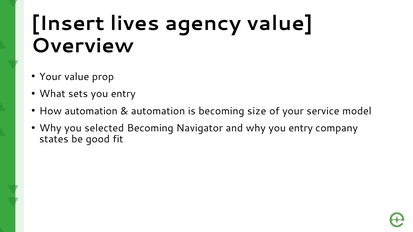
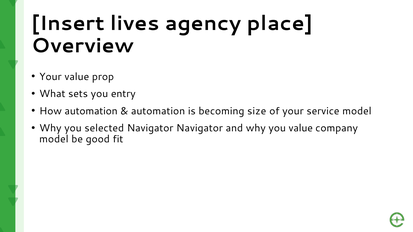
agency value: value -> place
selected Becoming: Becoming -> Navigator
why you entry: entry -> value
states at (54, 139): states -> model
